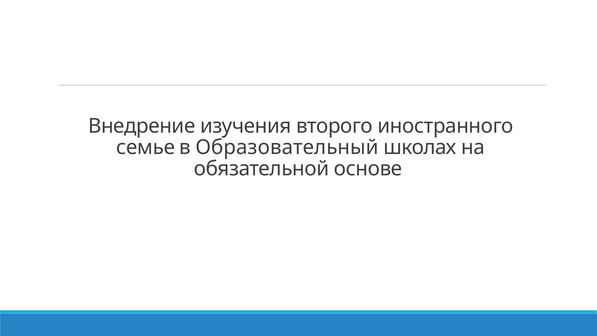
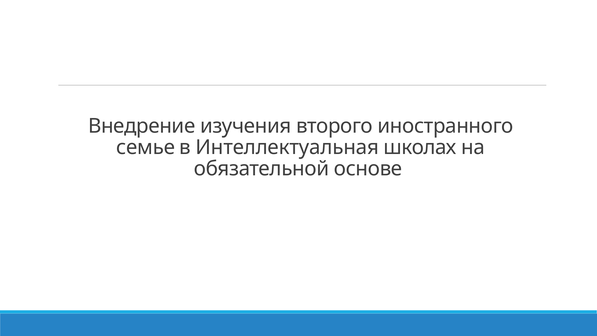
Образовательный: Образовательный -> Интеллектуальная
